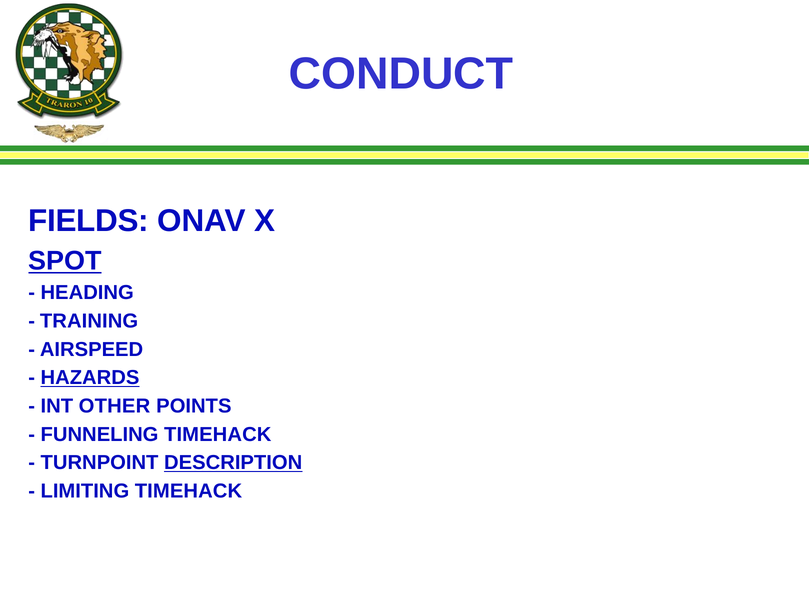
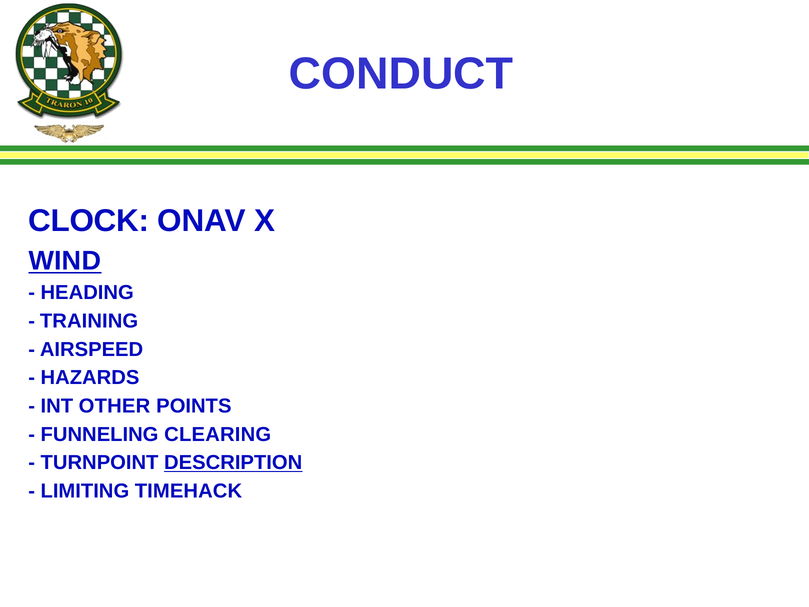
FIELDS: FIELDS -> CLOCK
SPOT: SPOT -> WIND
HAZARDS underline: present -> none
FUNNELING TIMEHACK: TIMEHACK -> CLEARING
